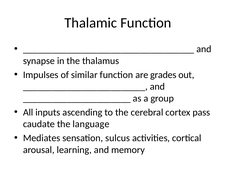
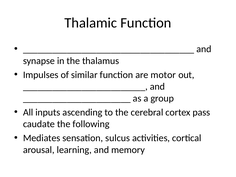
grades: grades -> motor
language: language -> following
